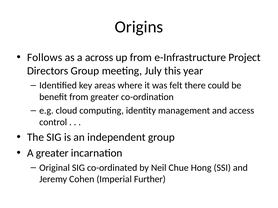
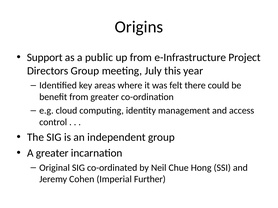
Follows: Follows -> Support
across: across -> public
